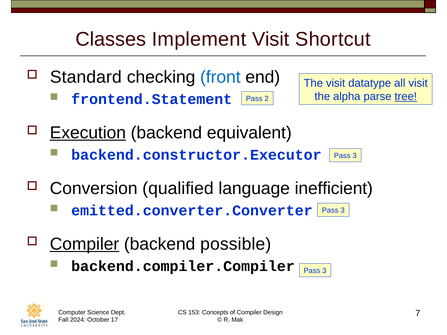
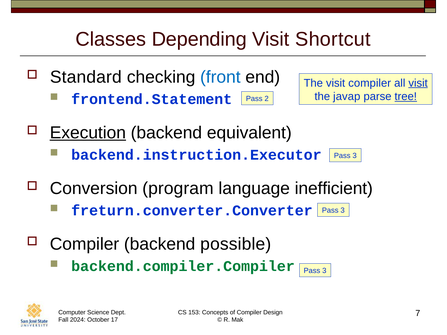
Implement: Implement -> Depending
visit datatype: datatype -> compiler
visit at (418, 83) underline: none -> present
alpha: alpha -> javap
backend.constructor.Executor: backend.constructor.Executor -> backend.instruction.Executor
qualified: qualified -> program
emitted.converter.Converter: emitted.converter.Converter -> freturn.converter.Converter
Compiler at (84, 244) underline: present -> none
backend.compiler.Compiler colour: black -> green
